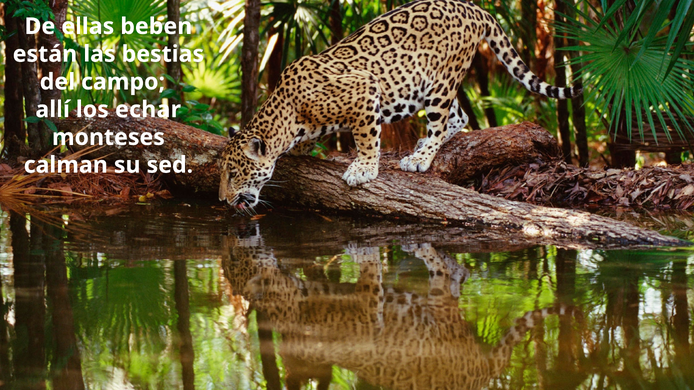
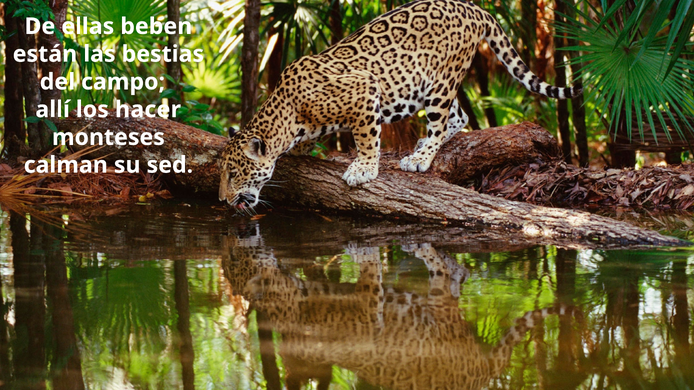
echar: echar -> hacer
